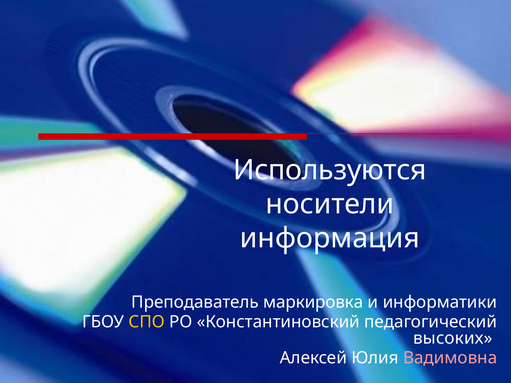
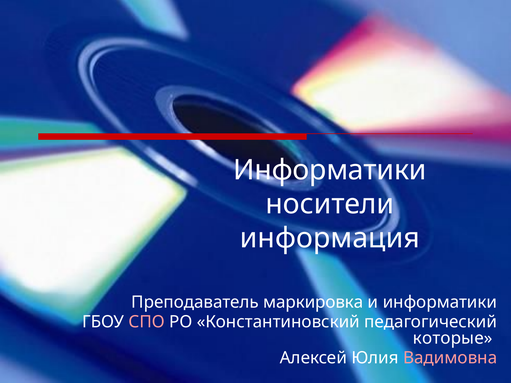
Используются at (330, 170): Используются -> Информатики
СПО colour: yellow -> pink
высоких: высоких -> которые
